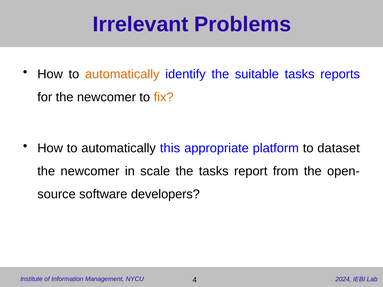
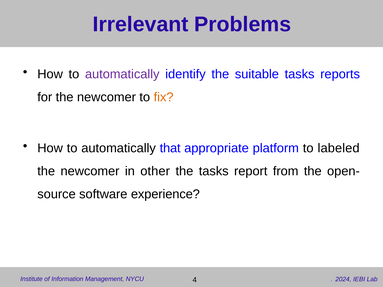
automatically at (122, 74) colour: orange -> purple
this: this -> that
dataset: dataset -> labeled
scale: scale -> other
developers: developers -> experience
